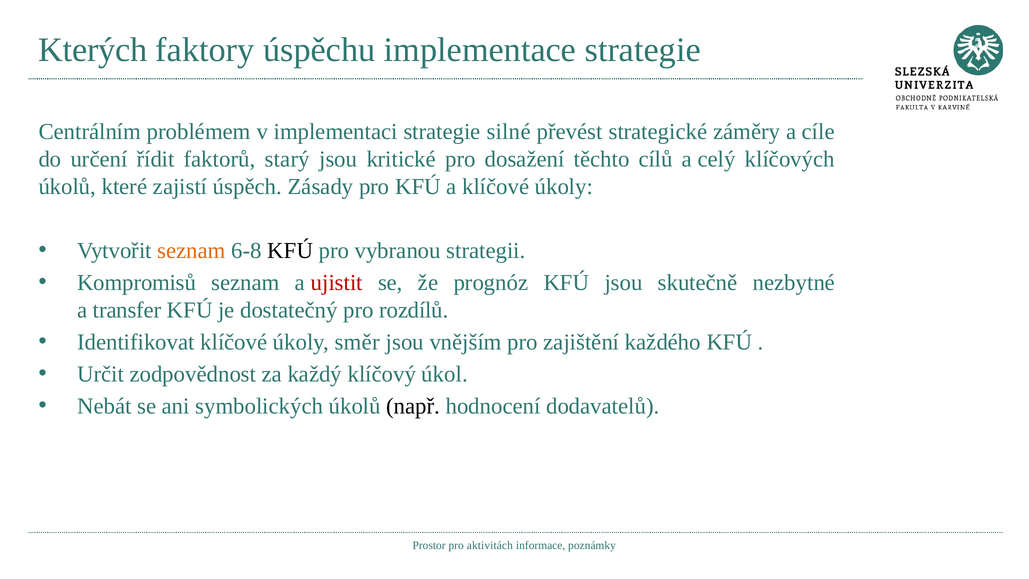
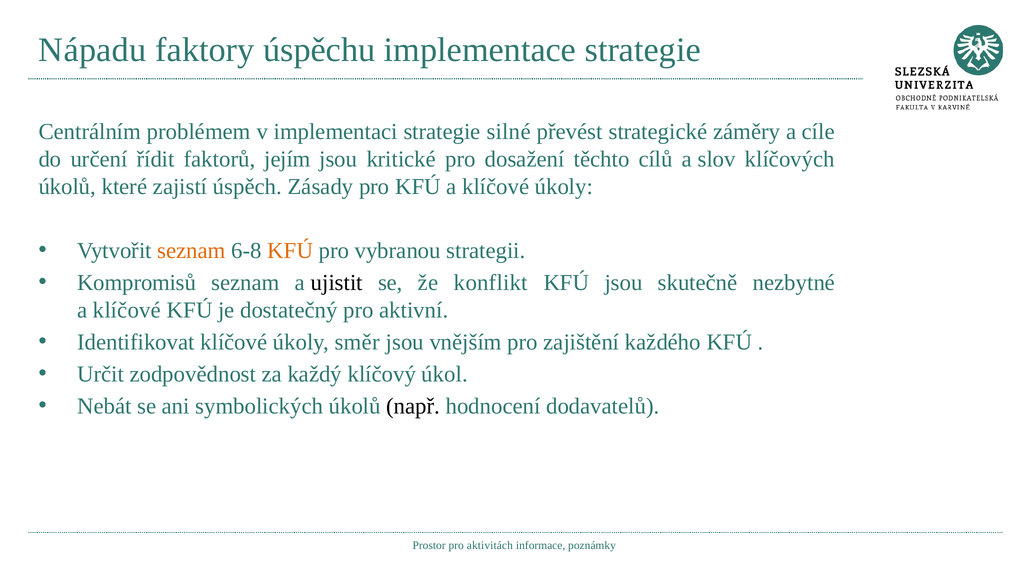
Kterých: Kterých -> Nápadu
starý: starý -> jejím
celý: celý -> slov
KFÚ at (290, 250) colour: black -> orange
ujistit colour: red -> black
prognóz: prognóz -> konflikt
transfer at (127, 310): transfer -> klíčové
rozdílů: rozdílů -> aktivní
